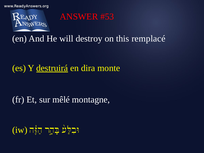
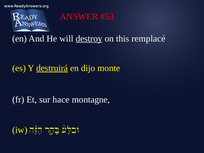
destroy underline: none -> present
dira: dira -> dijo
mêlé: mêlé -> hace
